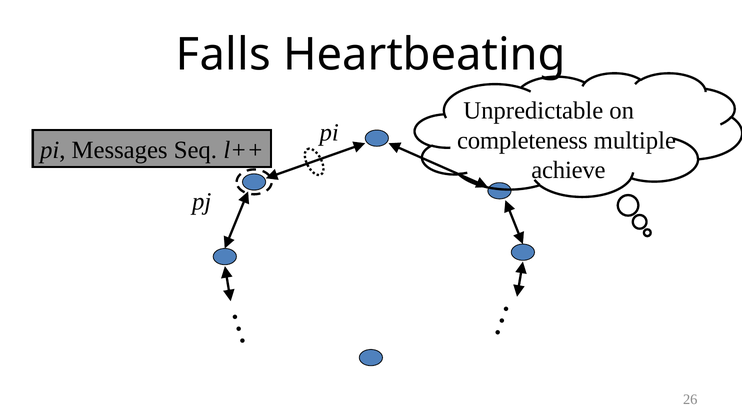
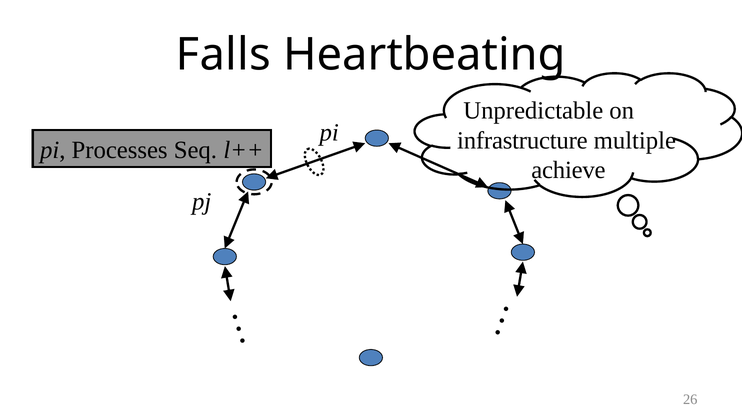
completeness: completeness -> infrastructure
Messages: Messages -> Processes
